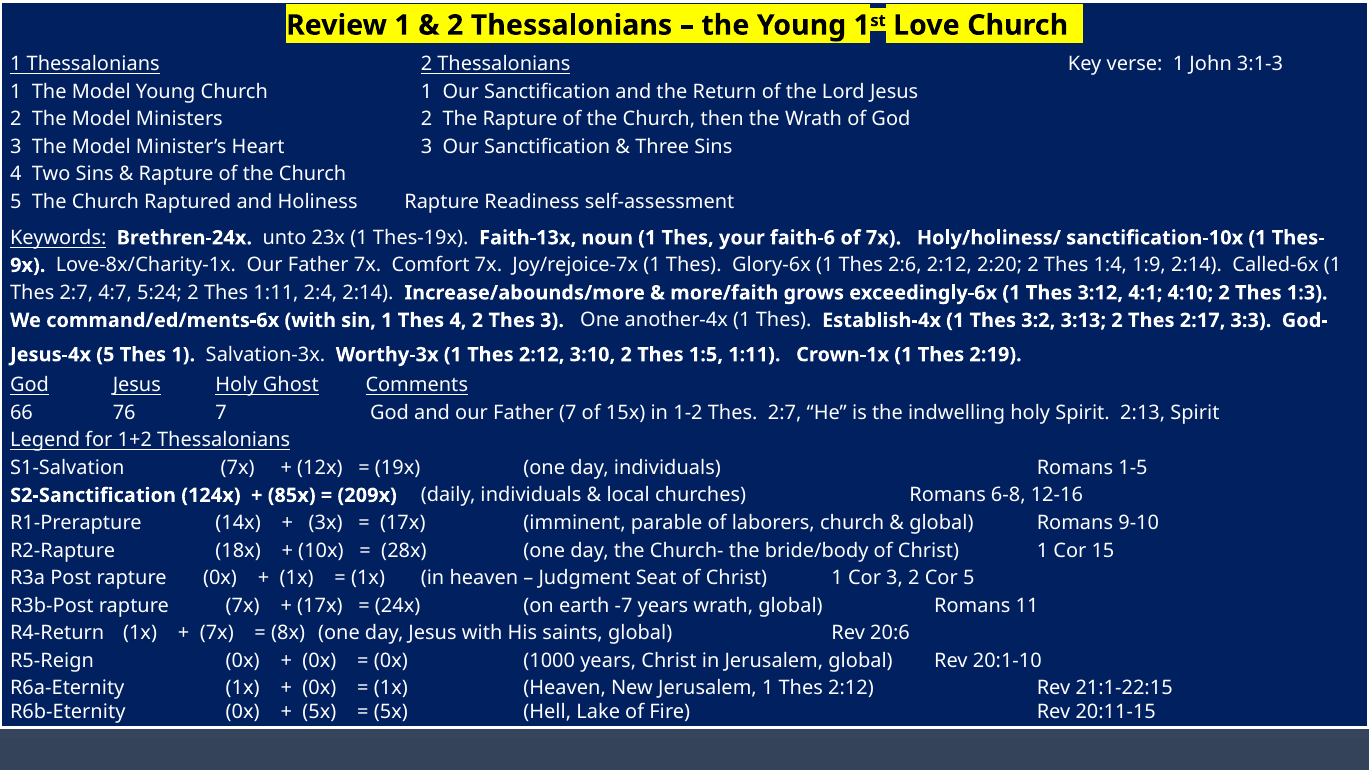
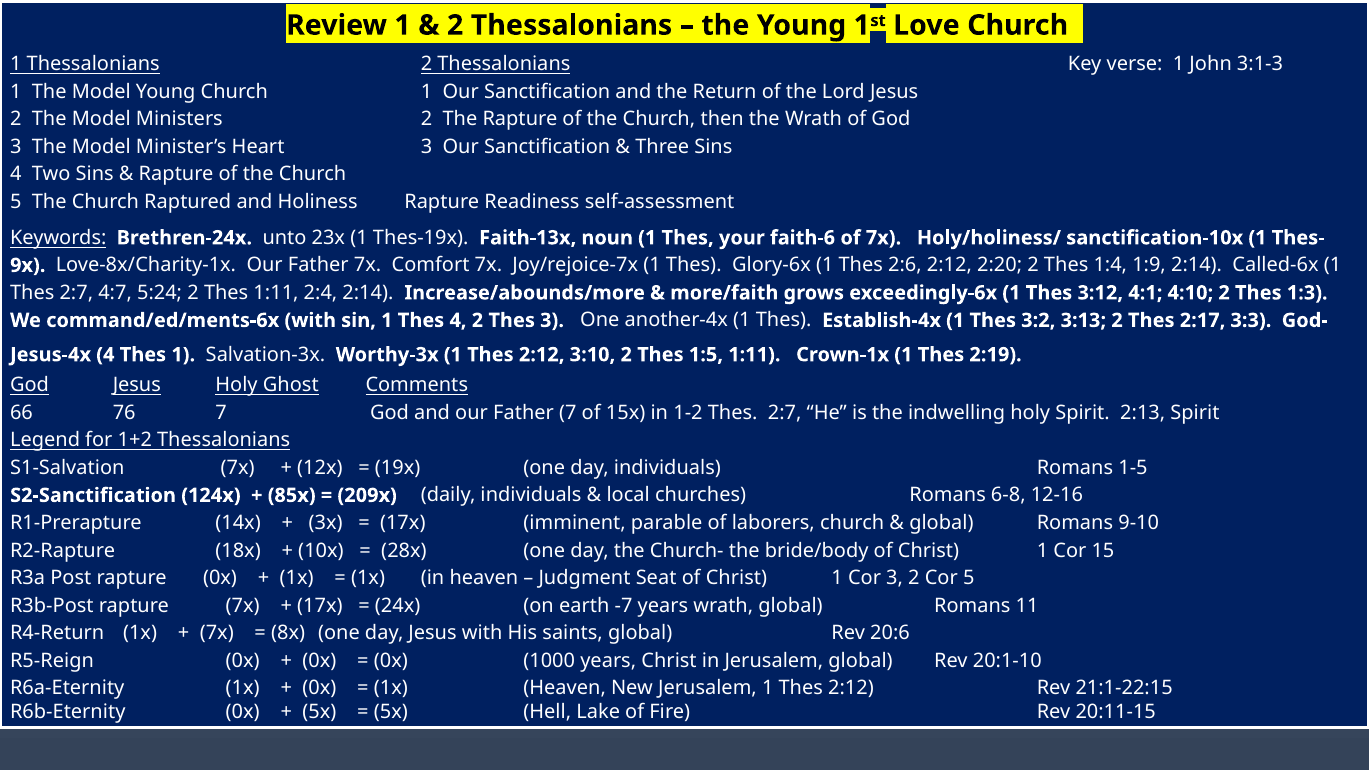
5 at (105, 355): 5 -> 4
